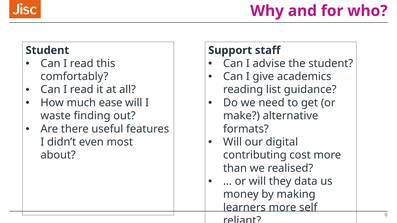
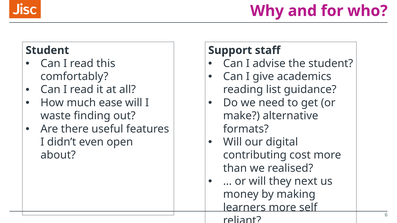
most: most -> open
data: data -> next
